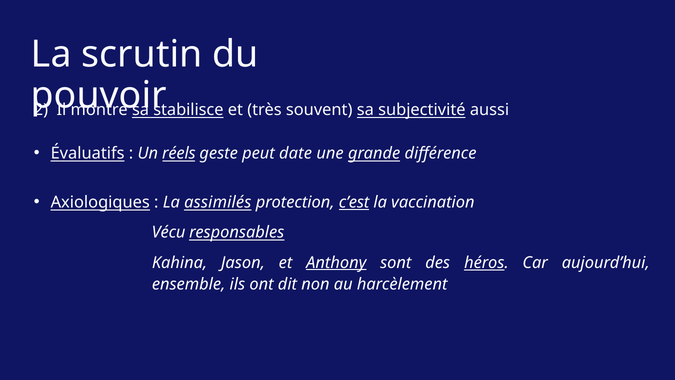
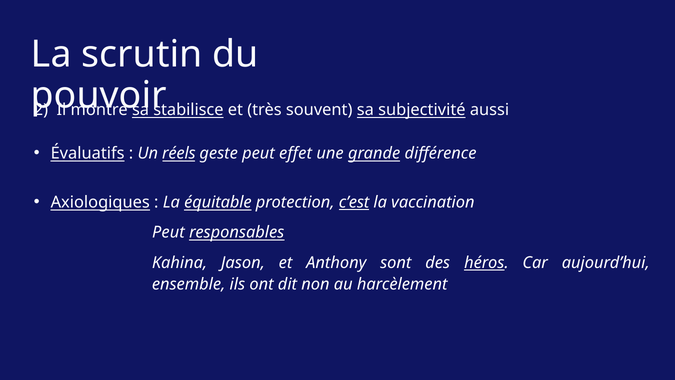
date: date -> effet
assimilés: assimilés -> équitable
Vécu at (169, 232): Vécu -> Peut
Anthony underline: present -> none
